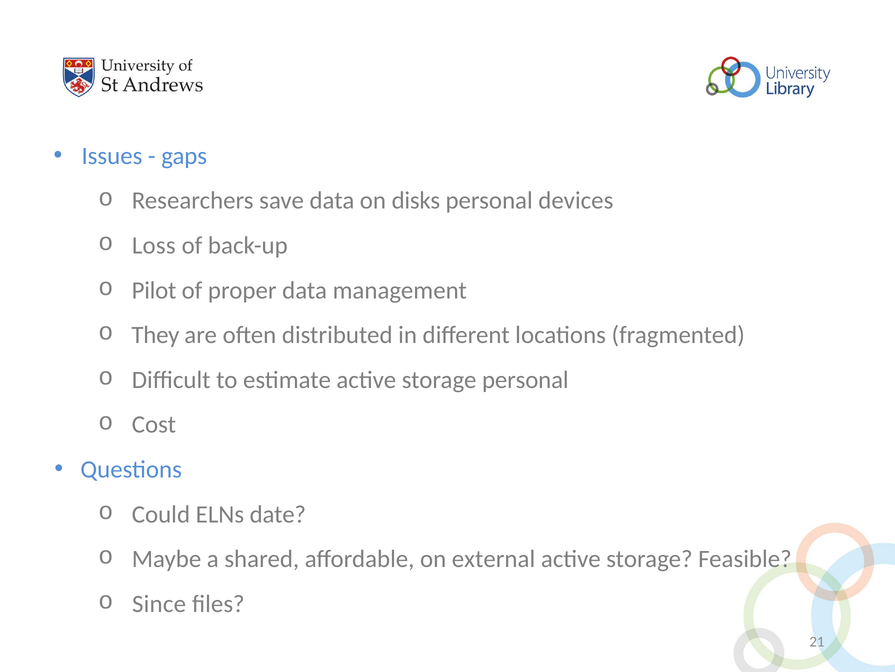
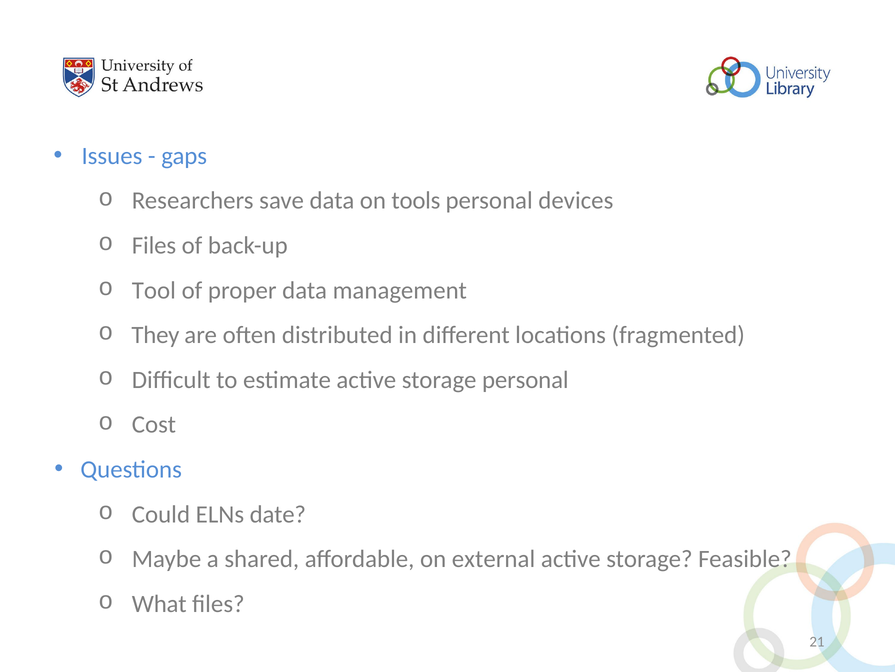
disks: disks -> tools
Loss at (154, 245): Loss -> Files
Pilot: Pilot -> Tool
Since: Since -> What
